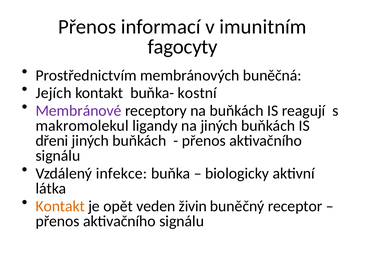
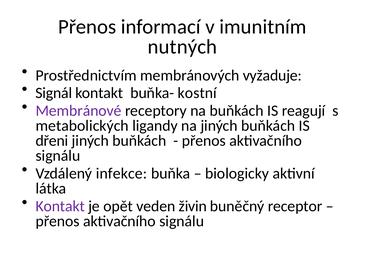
fagocyty: fagocyty -> nutných
buněčná: buněčná -> vyžaduje
Jejích: Jejích -> Signál
makromolekul: makromolekul -> metabolických
Kontakt at (60, 207) colour: orange -> purple
